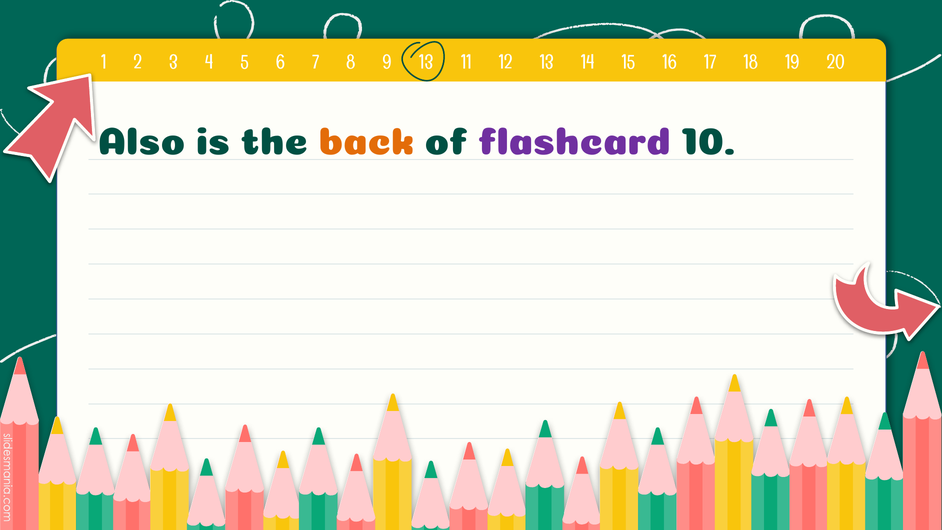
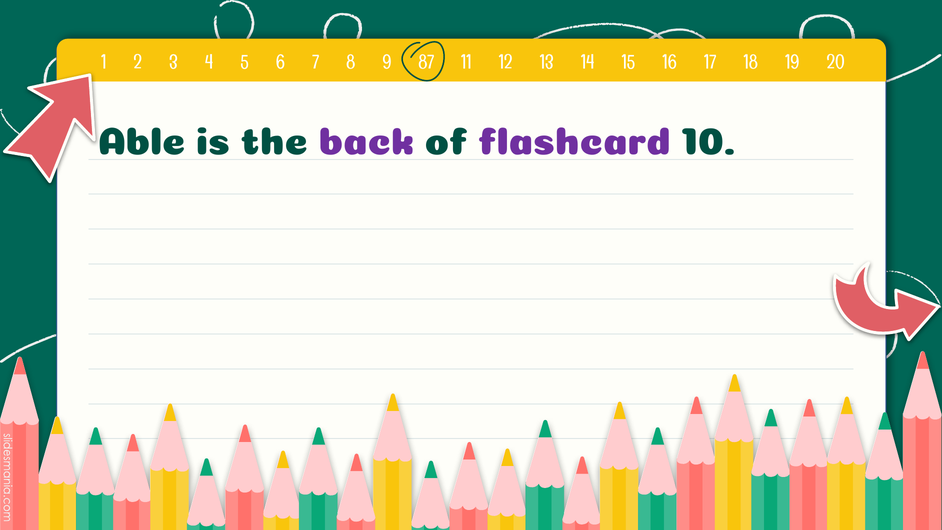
13 at (426, 62): 13 -> 87
Also: Also -> Able
back colour: orange -> purple
